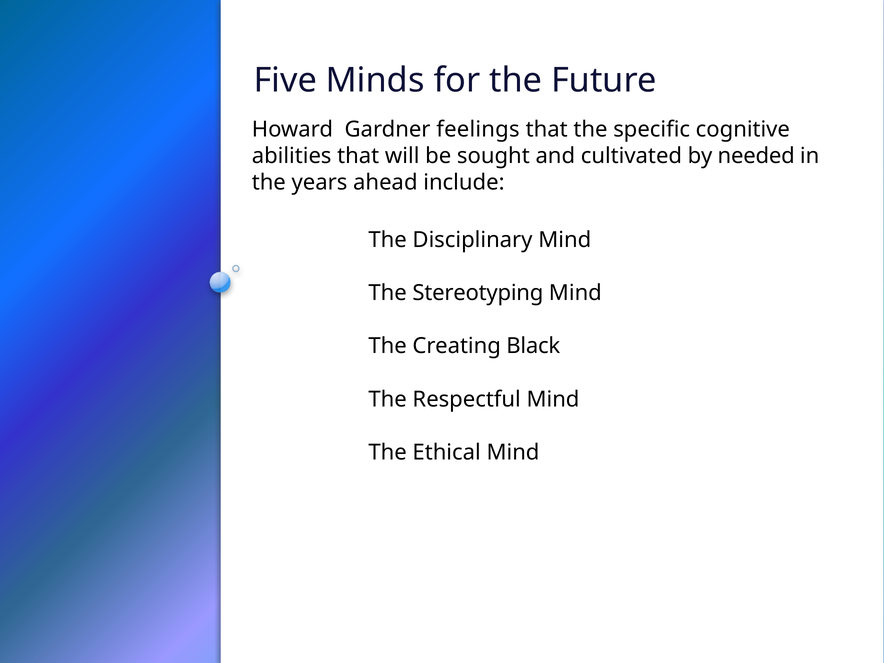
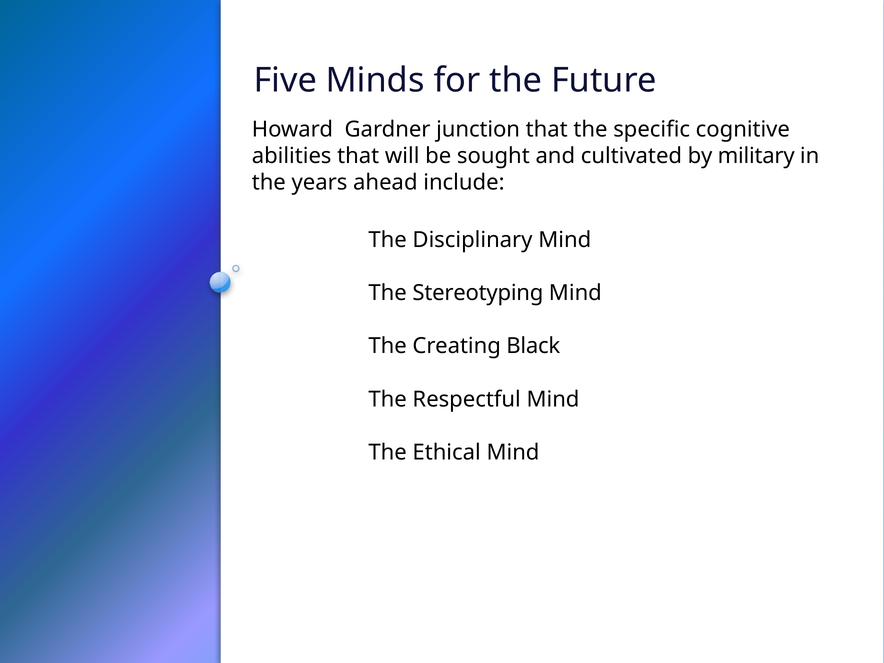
feelings: feelings -> junction
needed: needed -> military
